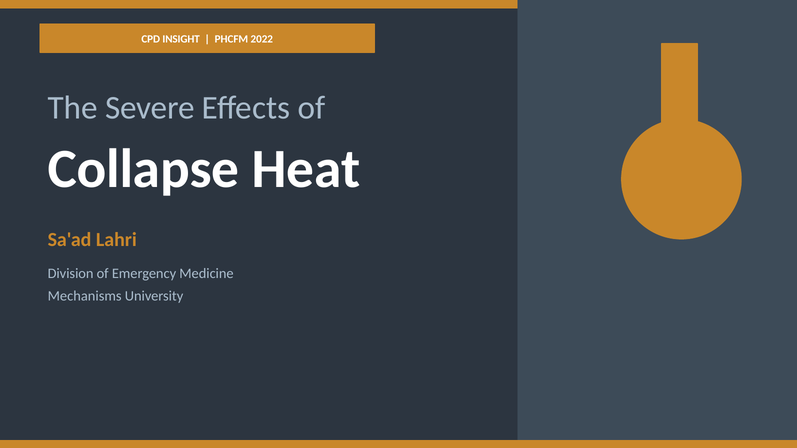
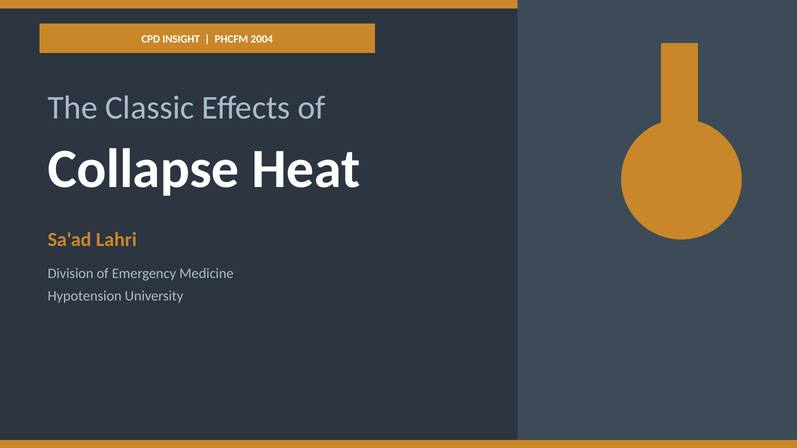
2022: 2022 -> 2004
Severe: Severe -> Classic
Mechanisms: Mechanisms -> Hypotension
